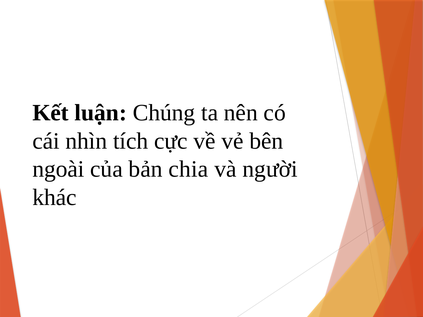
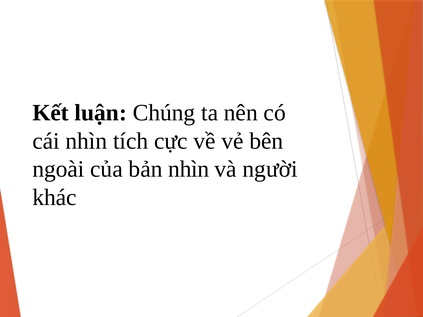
bản chia: chia -> nhìn
